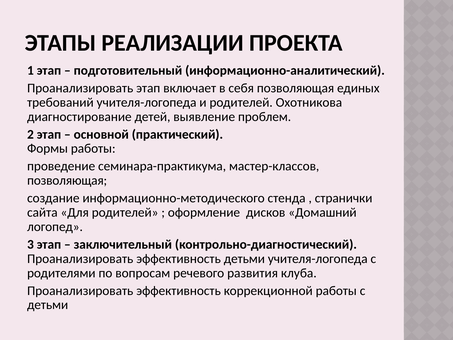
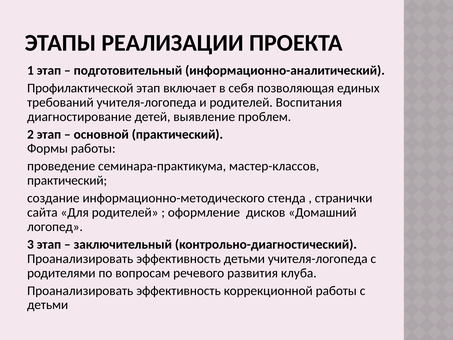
Проанализировать at (80, 88): Проанализировать -> Профилактической
Охотникова: Охотникова -> Воспитания
позволяющая at (67, 180): позволяющая -> практический
